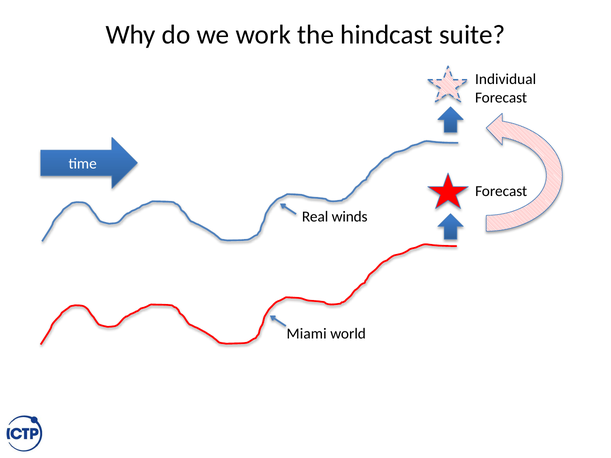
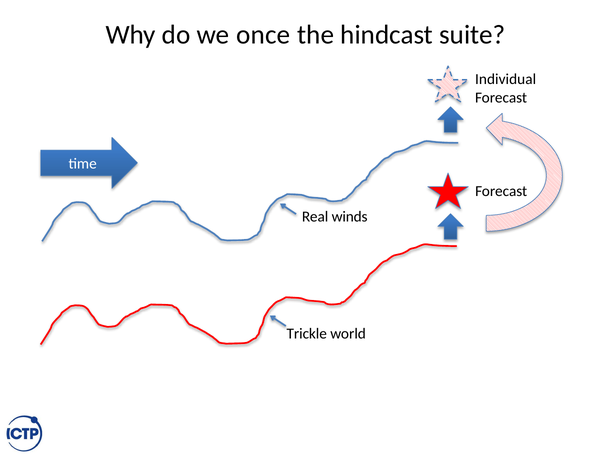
work: work -> once
Miami: Miami -> Trickle
